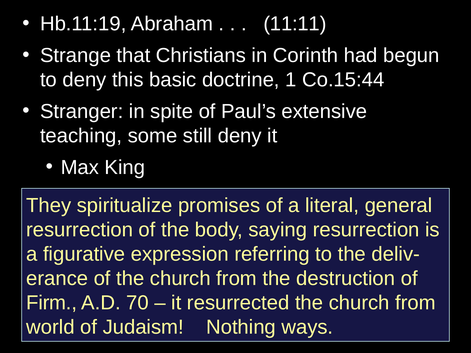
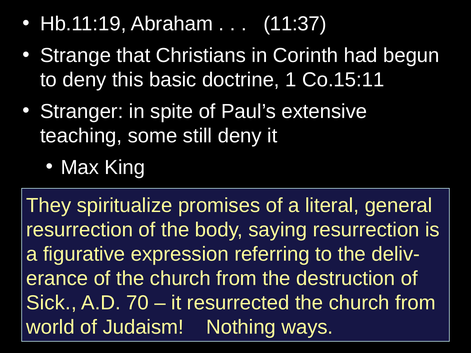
11:11: 11:11 -> 11:37
Co.15:44: Co.15:44 -> Co.15:11
Firm: Firm -> Sick
